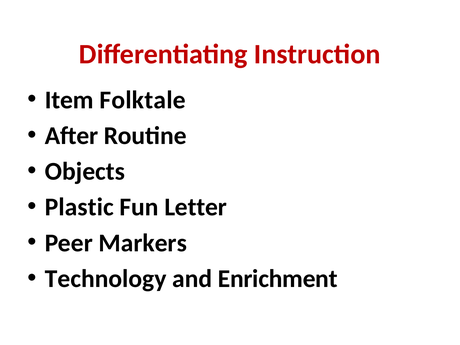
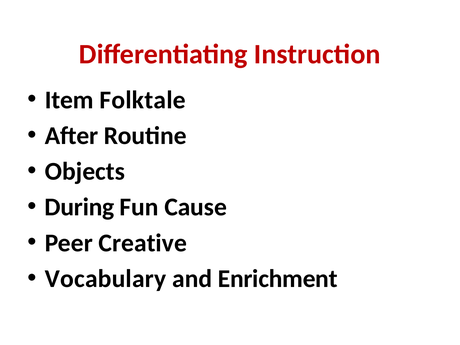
Plastic: Plastic -> During
Letter: Letter -> Cause
Markers: Markers -> Creative
Technology: Technology -> Vocabulary
